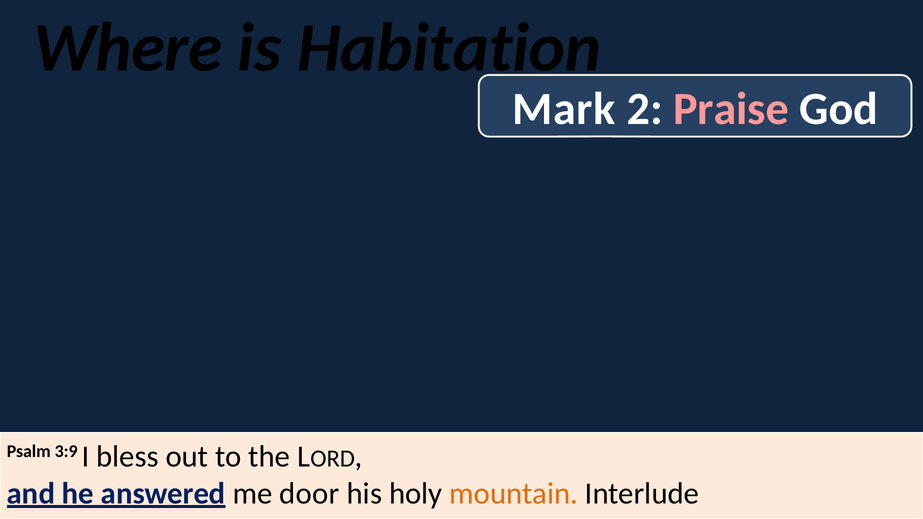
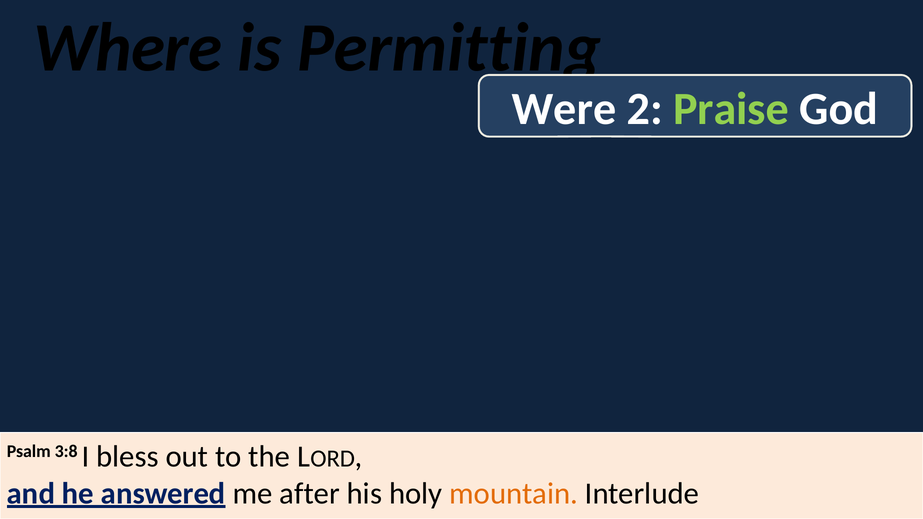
Habitation: Habitation -> Permitting
Mark: Mark -> Were
Praise colour: pink -> light green
3:9: 3:9 -> 3:8
door: door -> after
